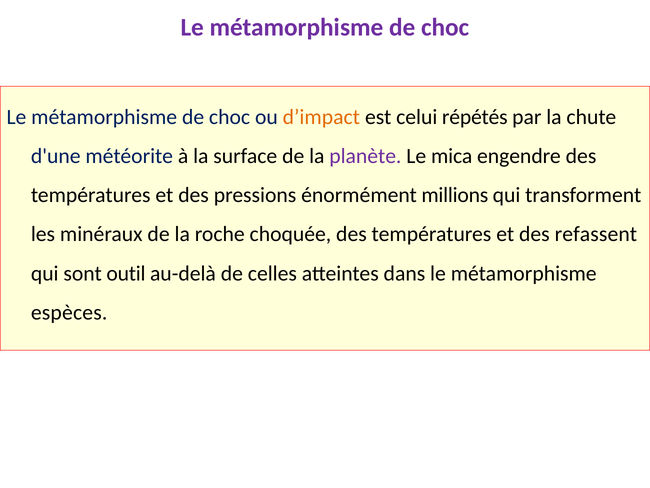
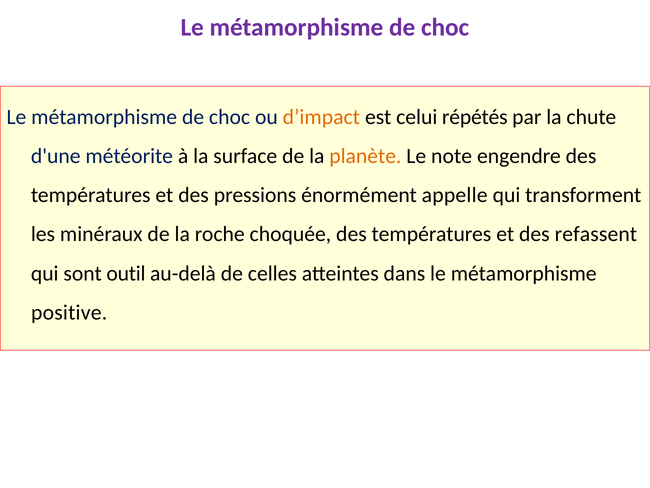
planète colour: purple -> orange
mica: mica -> note
millions: millions -> appelle
espèces: espèces -> positive
